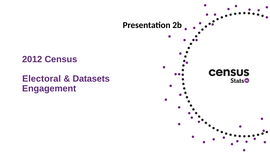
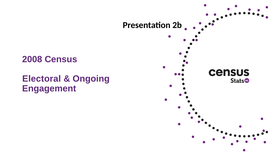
2012: 2012 -> 2008
Datasets: Datasets -> Ongoing
